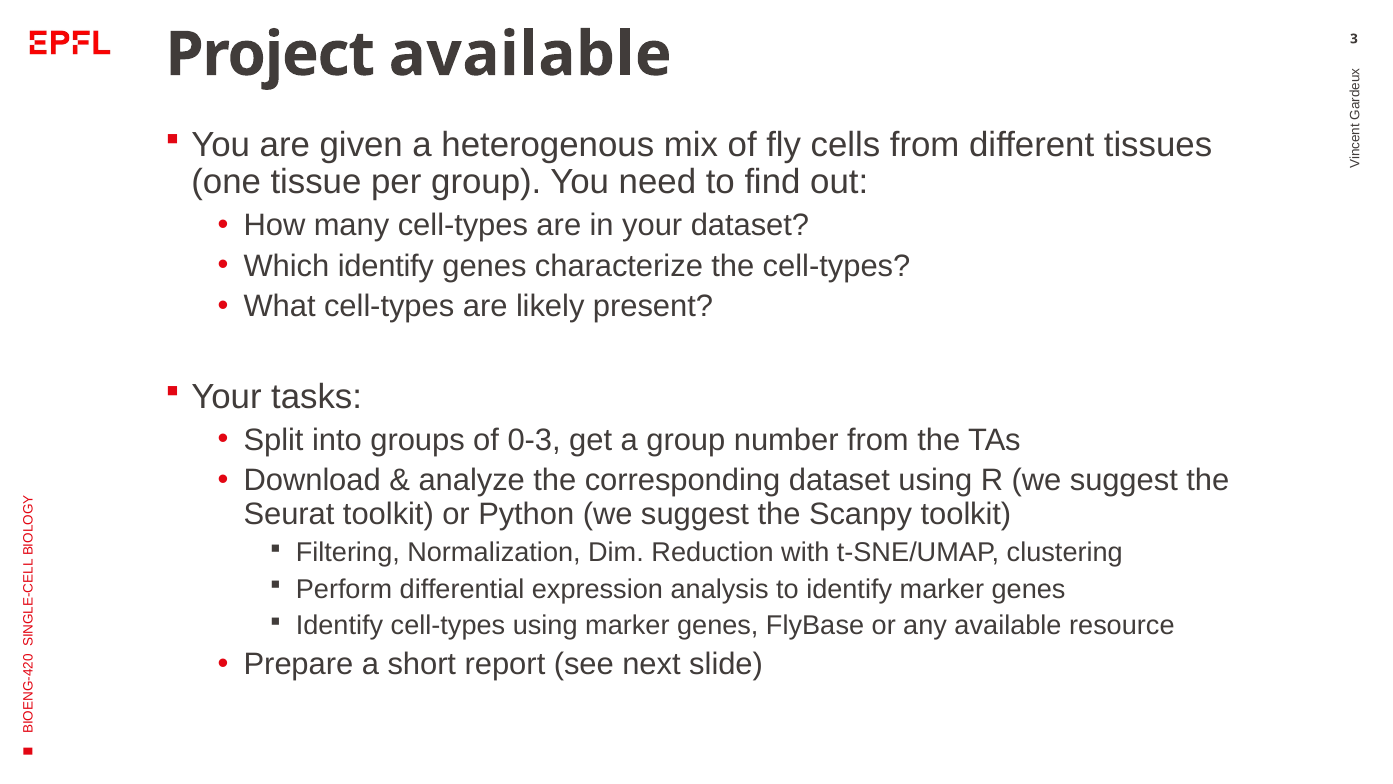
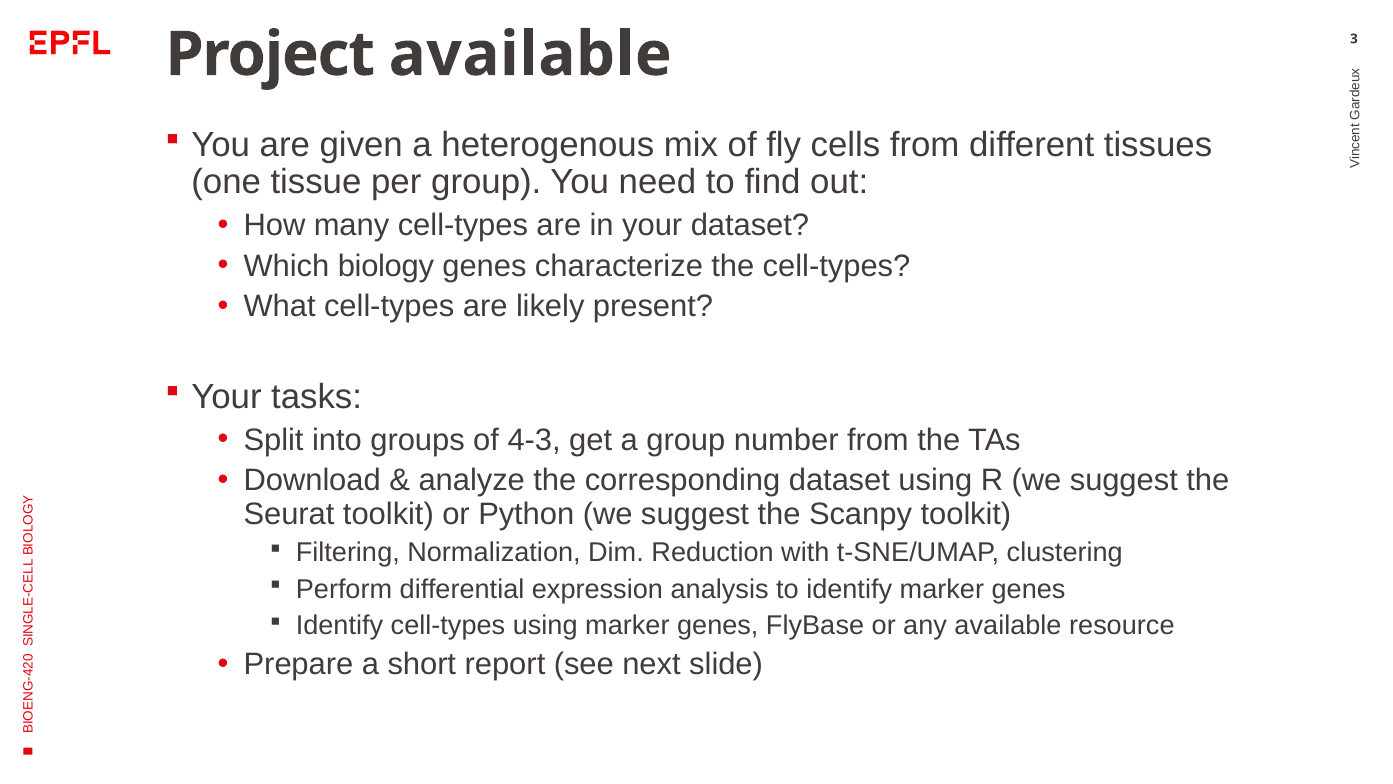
Which identify: identify -> biology
0-3: 0-3 -> 4-3
